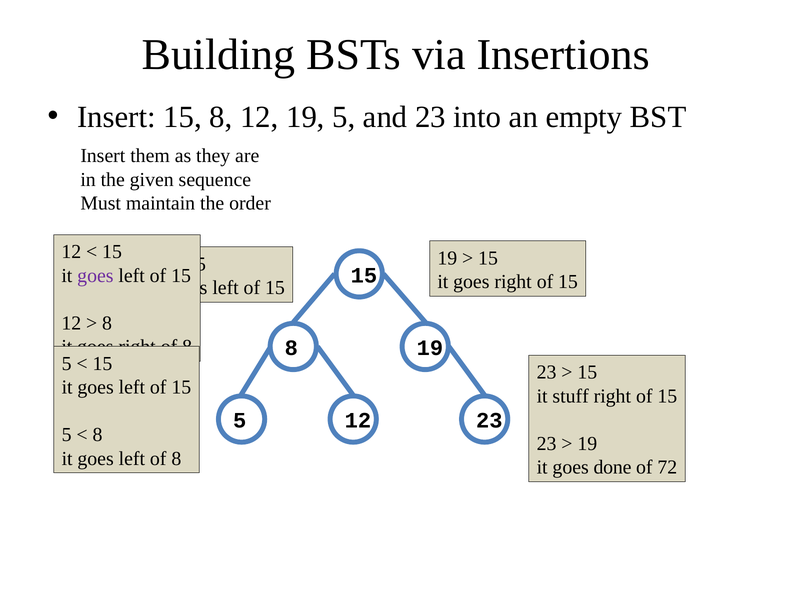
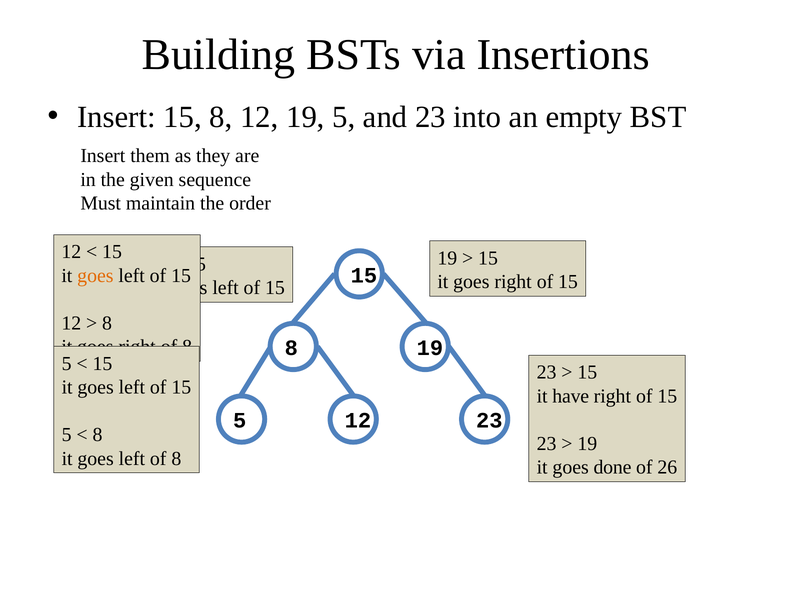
goes at (95, 276) colour: purple -> orange
stuff: stuff -> have
72: 72 -> 26
